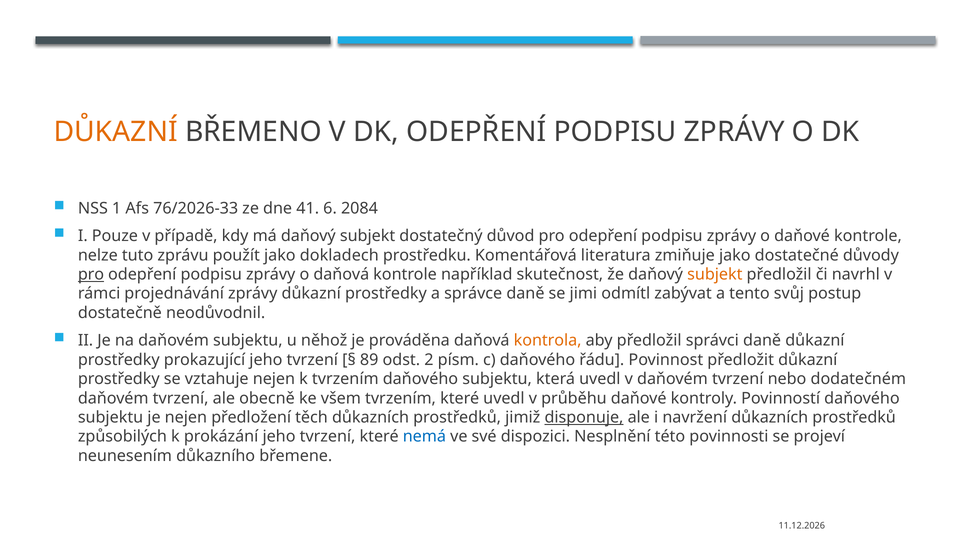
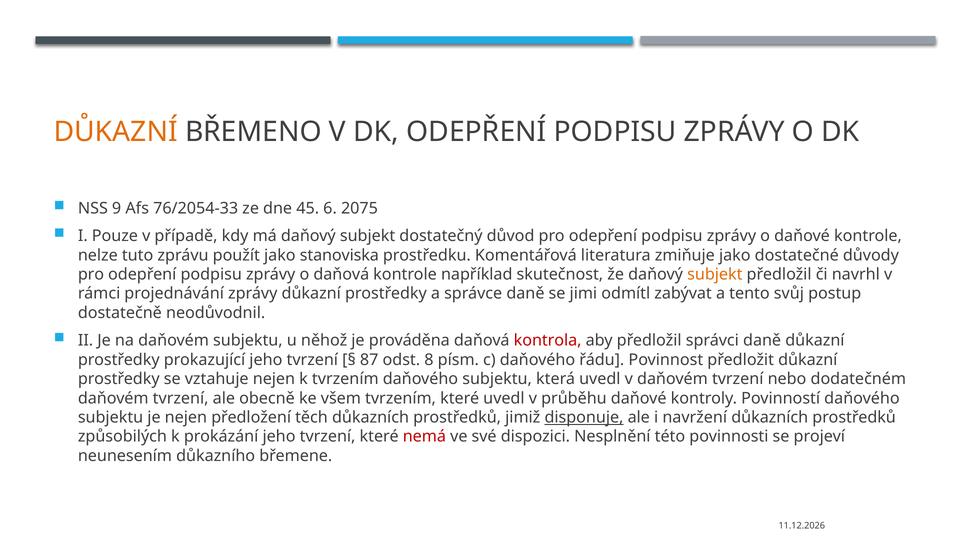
1: 1 -> 9
76/2026-33: 76/2026-33 -> 76/2054-33
41: 41 -> 45
2084: 2084 -> 2075
dokladech: dokladech -> stanoviska
pro at (91, 275) underline: present -> none
kontrola colour: orange -> red
89: 89 -> 87
2: 2 -> 8
nemá colour: blue -> red
